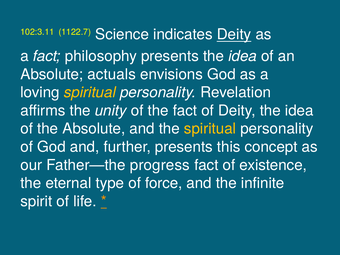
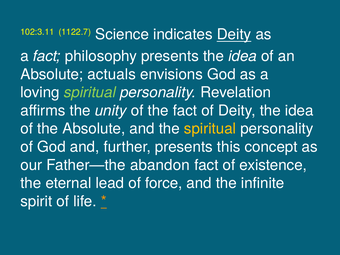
spiritual at (90, 92) colour: yellow -> light green
progress: progress -> abandon
type: type -> lead
